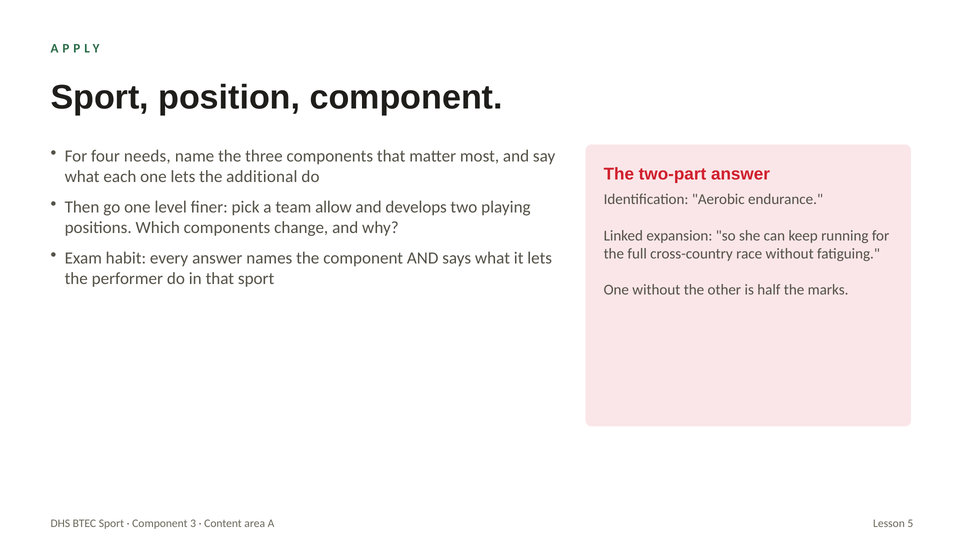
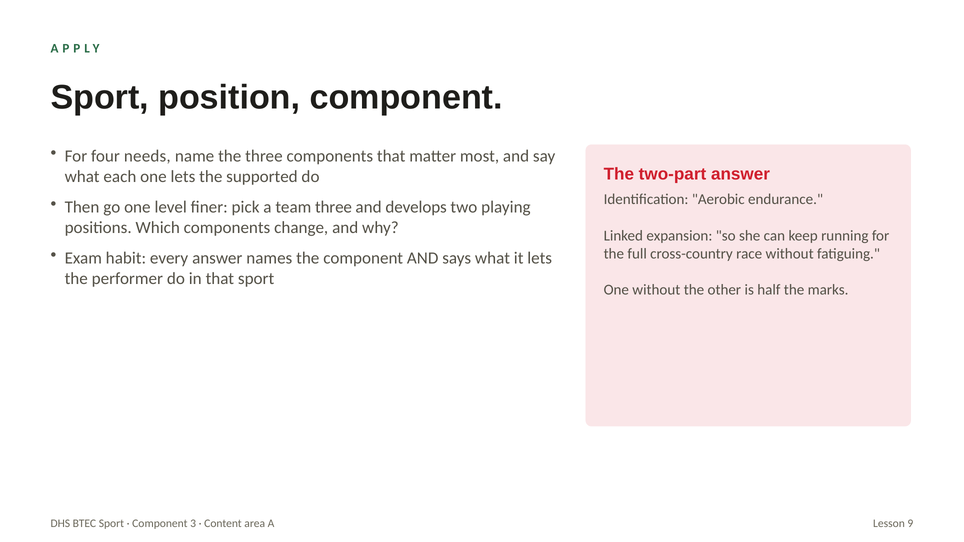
additional: additional -> supported
team allow: allow -> three
5: 5 -> 9
